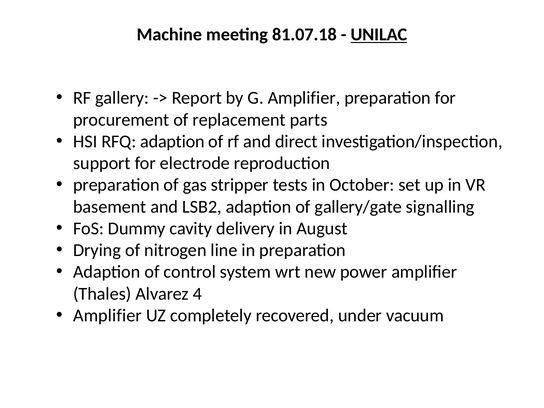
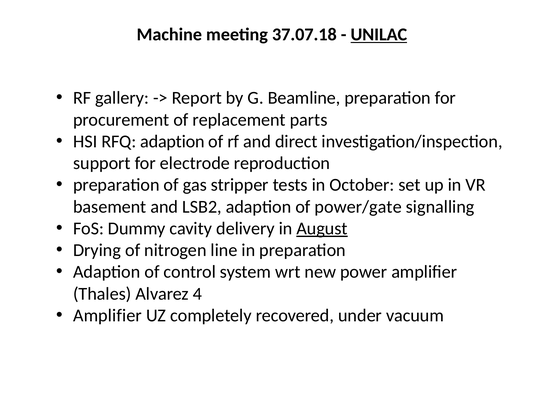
81.07.18: 81.07.18 -> 37.07.18
G Amplifier: Amplifier -> Beamline
gallery/gate: gallery/gate -> power/gate
August underline: none -> present
